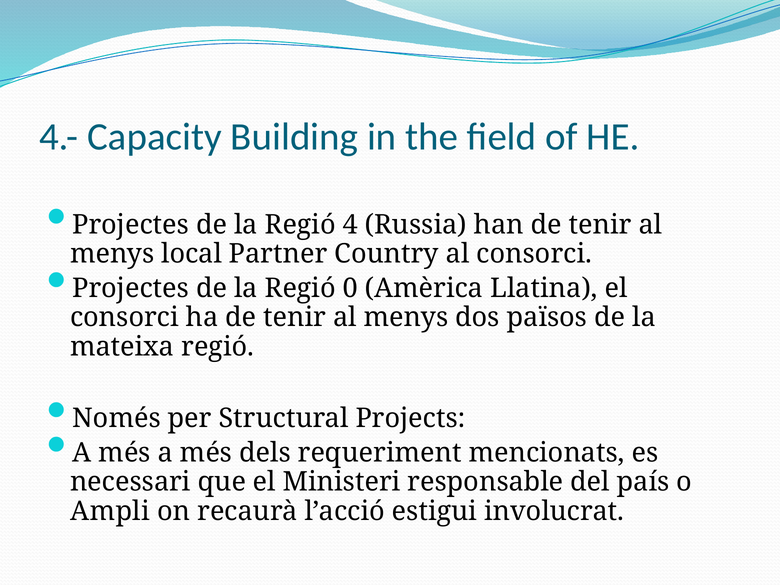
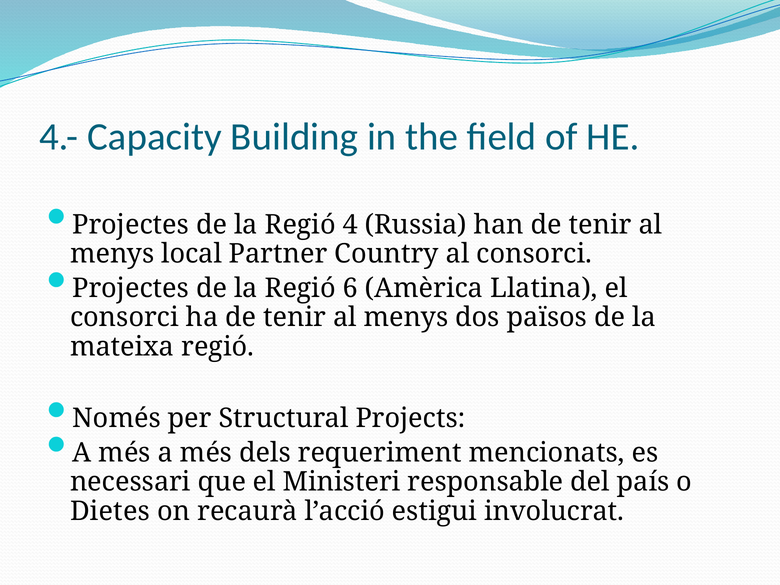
0: 0 -> 6
Ampli: Ampli -> Dietes
